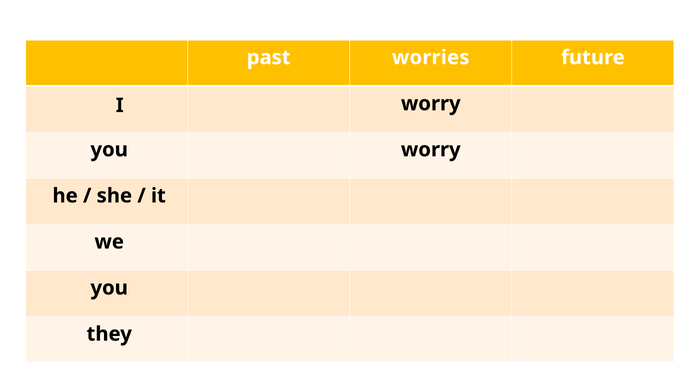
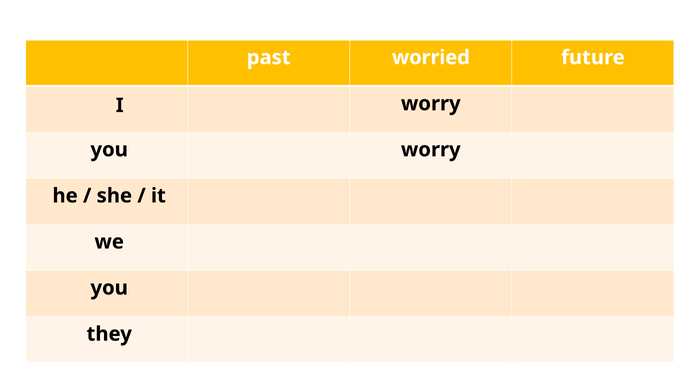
worries: worries -> worried
